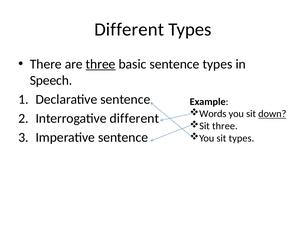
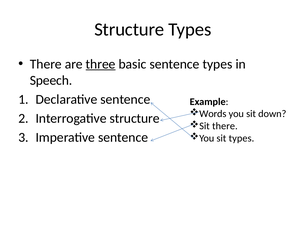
Different at (129, 30): Different -> Structure
down underline: present -> none
Interrogative different: different -> structure
Sit three: three -> there
